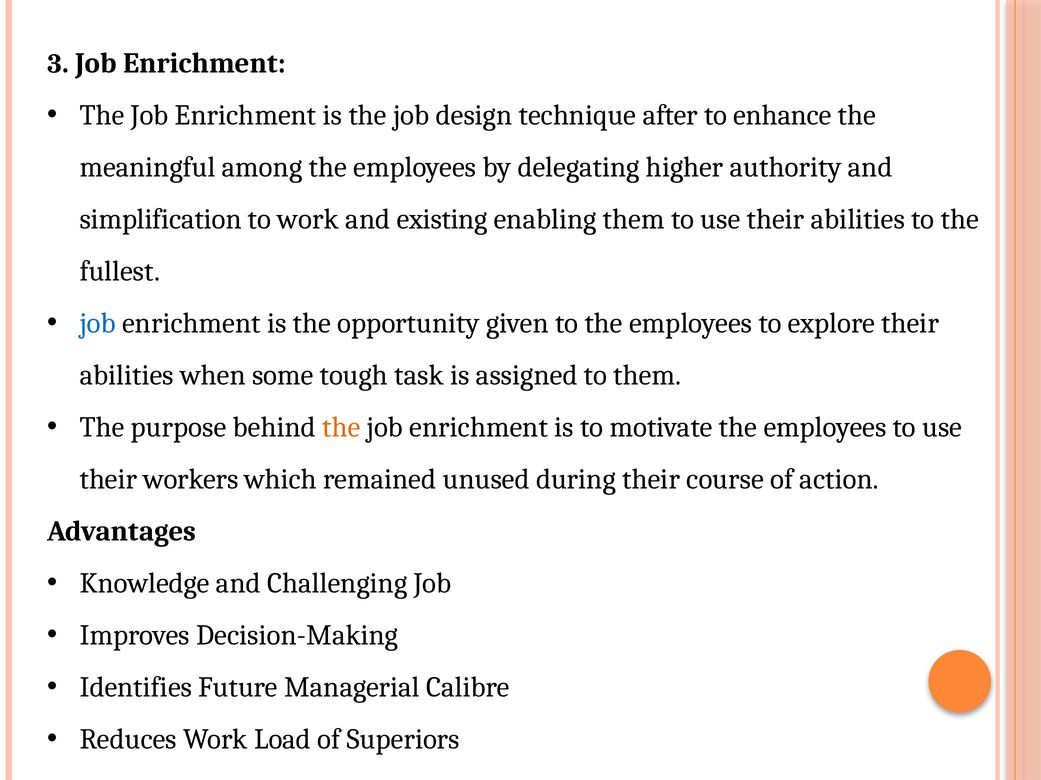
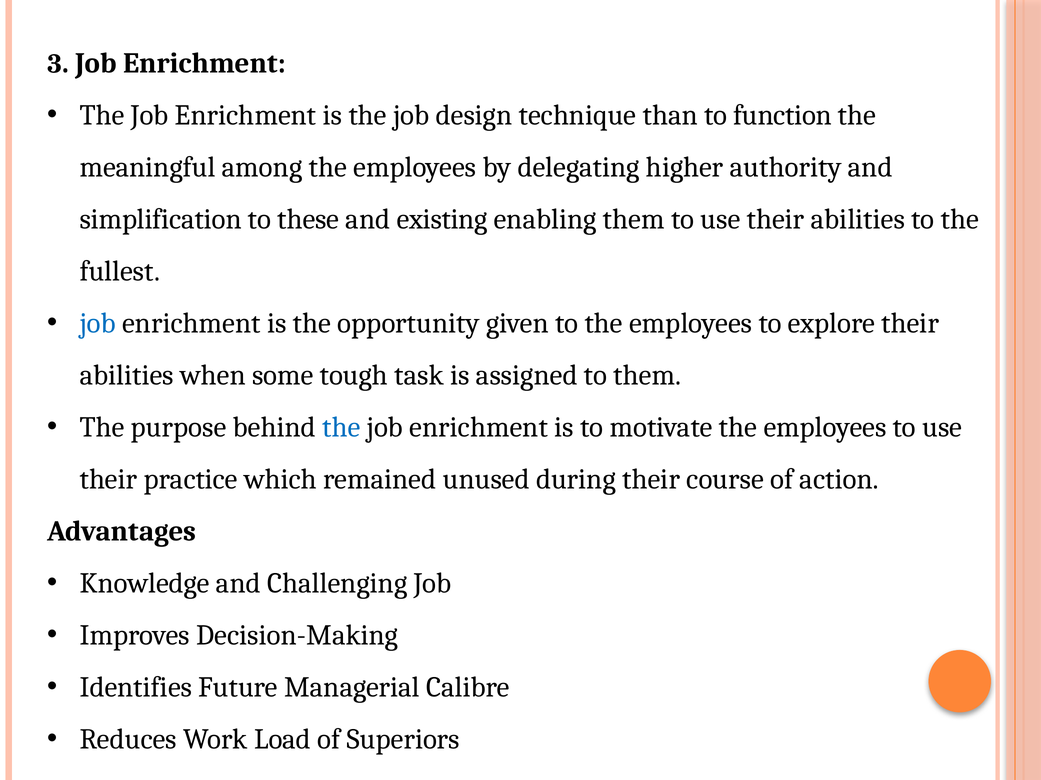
after: after -> than
enhance: enhance -> function
to work: work -> these
the at (341, 428) colour: orange -> blue
workers: workers -> practice
